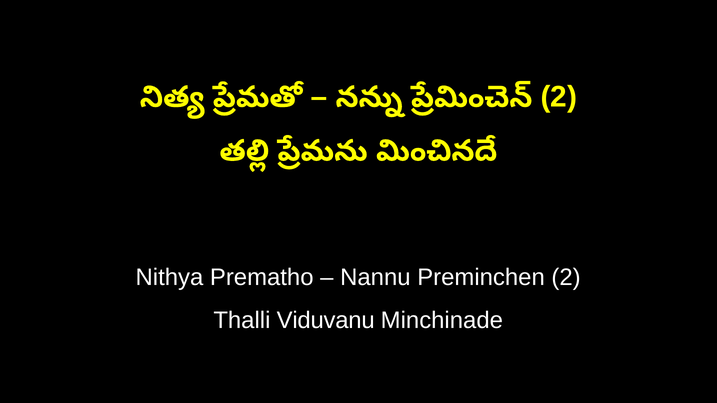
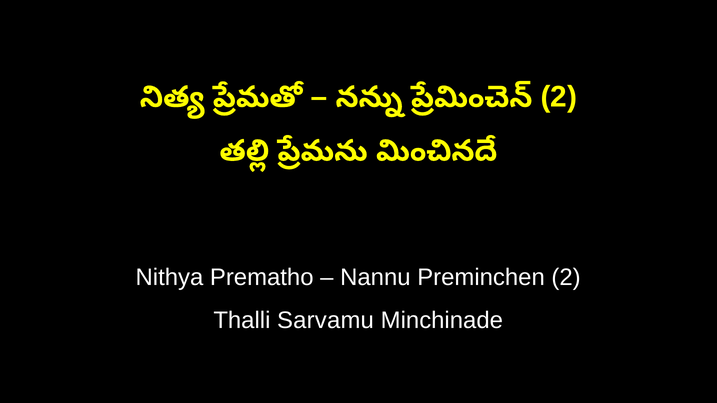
Viduvanu: Viduvanu -> Sarvamu
